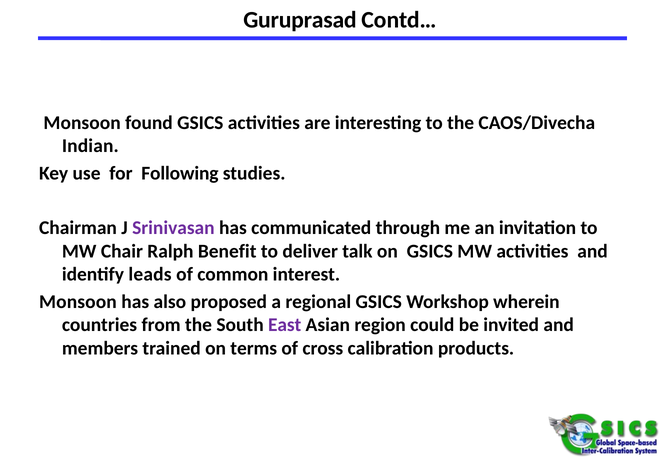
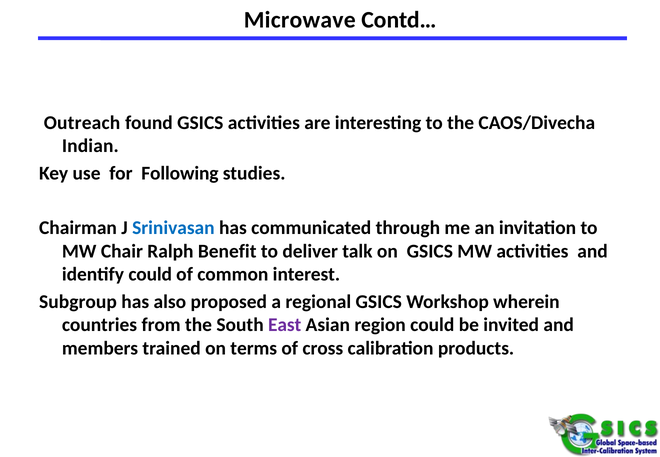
Guruprasad: Guruprasad -> Microwave
Monsoon at (82, 123): Monsoon -> Outreach
Srinivasan colour: purple -> blue
identify leads: leads -> could
Monsoon at (78, 302): Monsoon -> Subgroup
